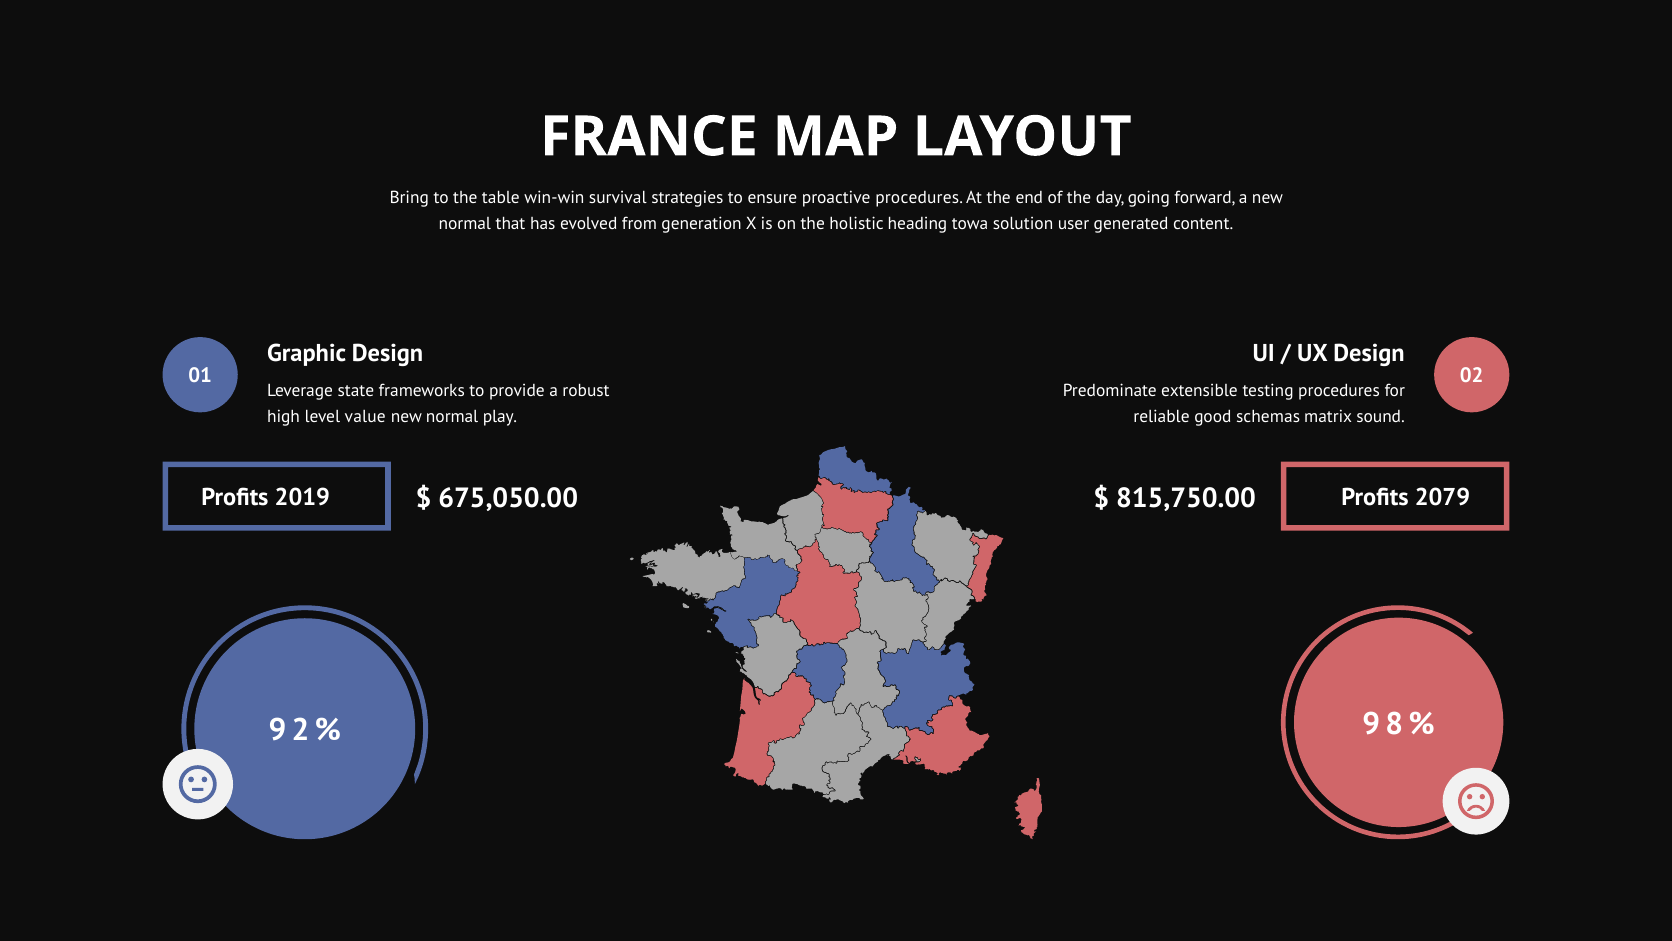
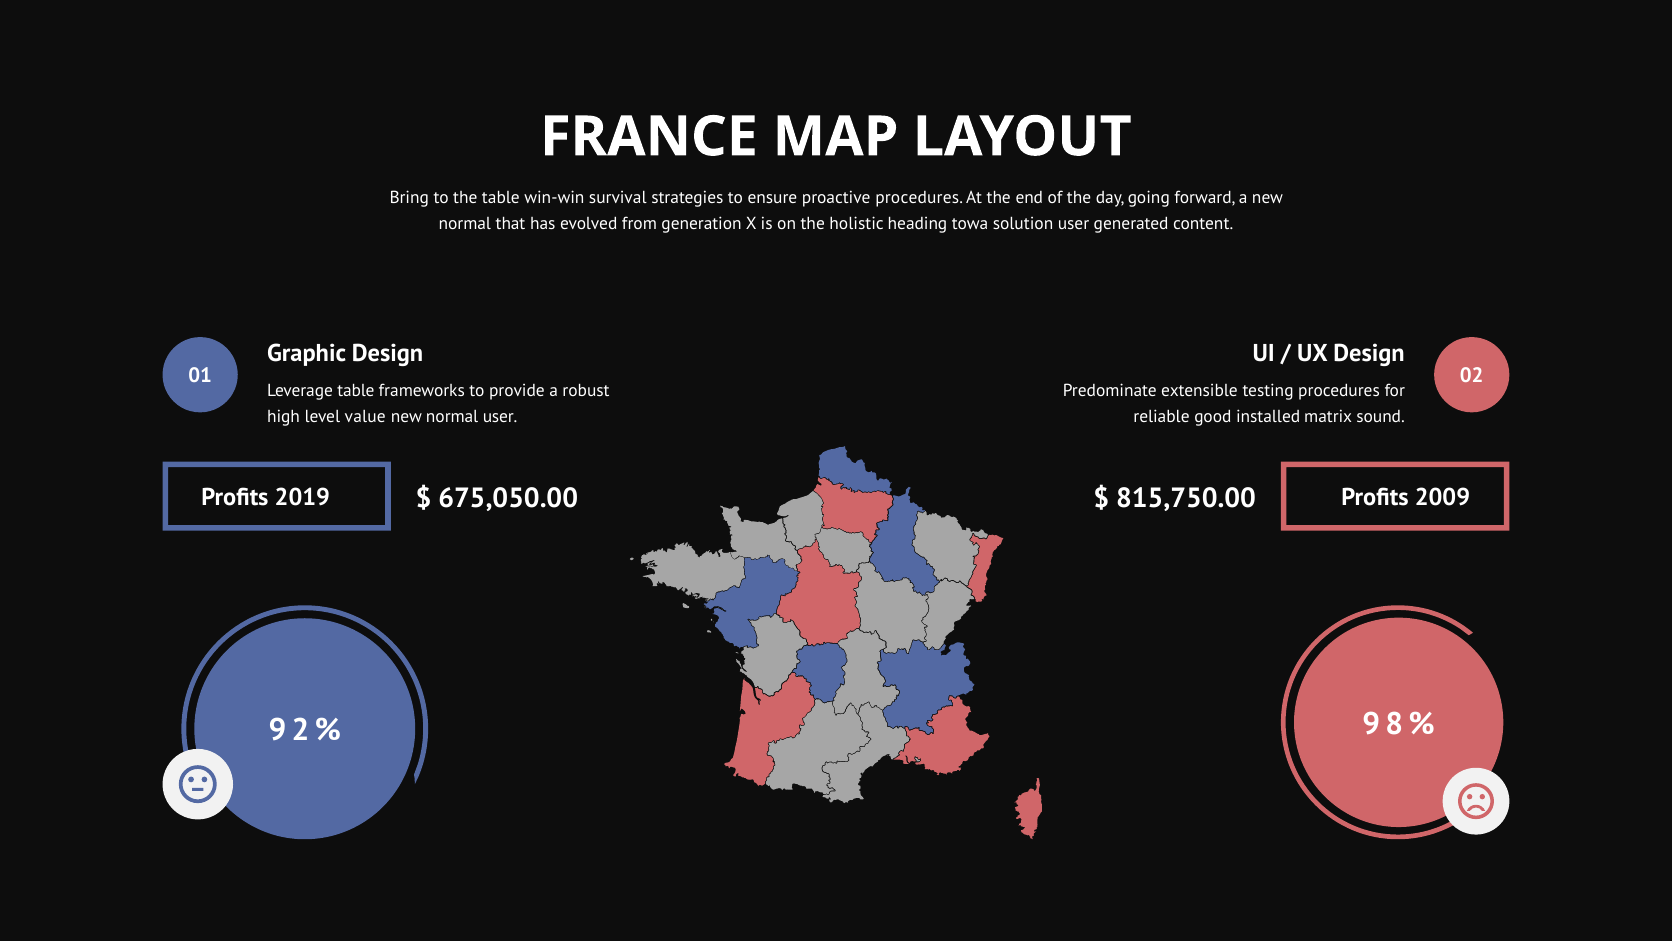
Leverage state: state -> table
normal play: play -> user
schemas: schemas -> installed
2079: 2079 -> 2009
